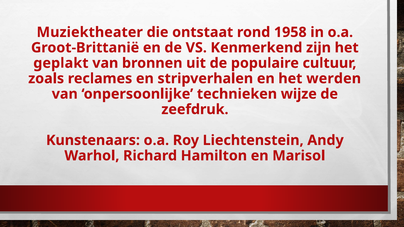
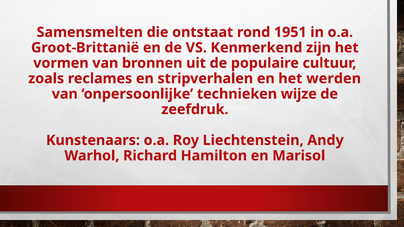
Muziektheater: Muziektheater -> Samensmelten
1958: 1958 -> 1951
geplakt: geplakt -> vormen
